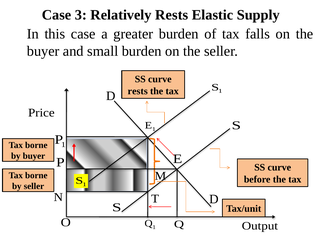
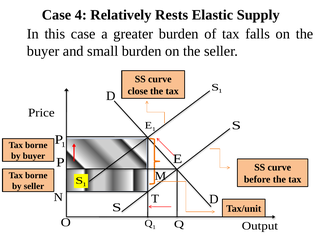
3: 3 -> 4
rests at (138, 91): rests -> close
